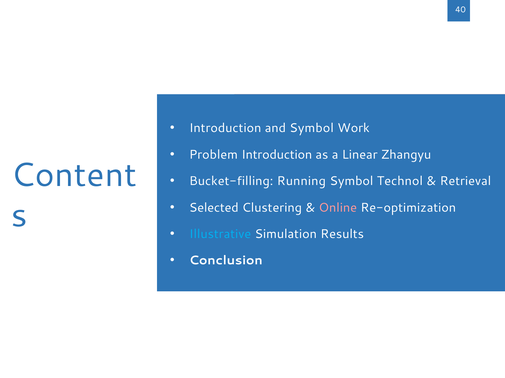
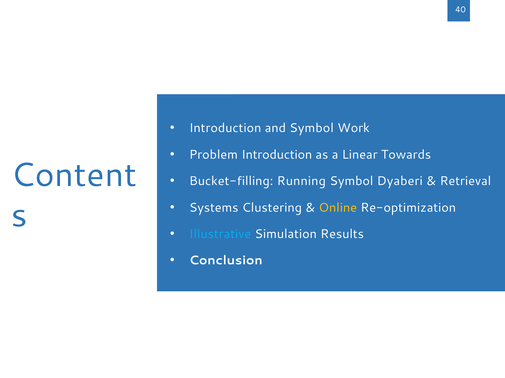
Zhangyu: Zhangyu -> Towards
Technol: Technol -> Dyaberi
Selected: Selected -> Systems
Online colour: pink -> yellow
